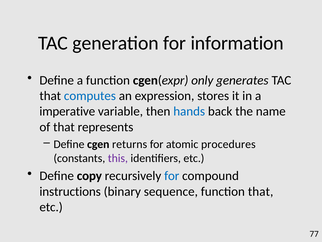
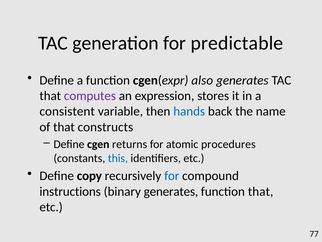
information: information -> predictable
only: only -> also
computes colour: blue -> purple
imperative: imperative -> consistent
represents: represents -> constructs
this colour: purple -> blue
binary sequence: sequence -> generates
